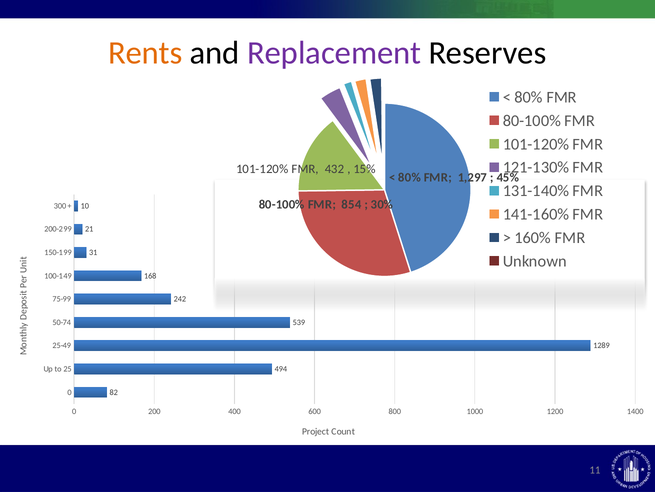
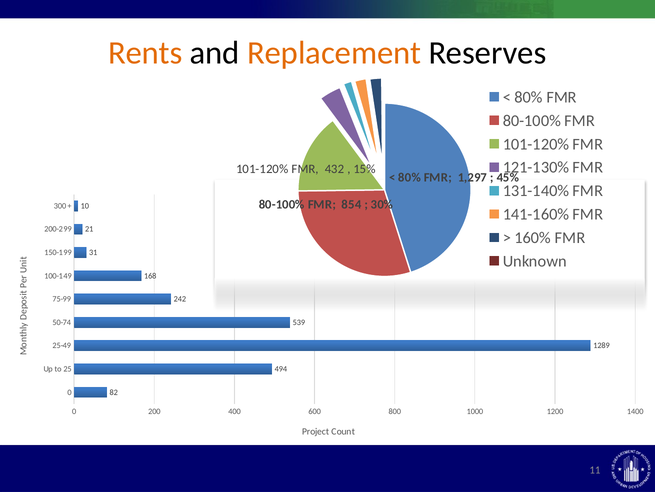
Replacement colour: purple -> orange
